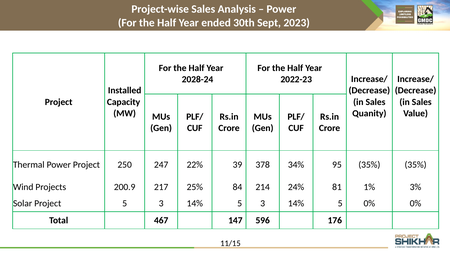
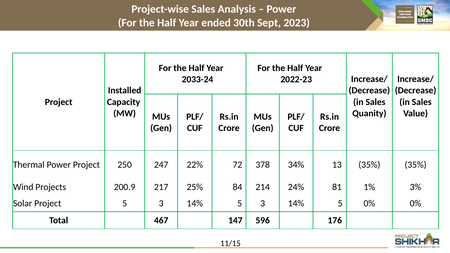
2028-24: 2028-24 -> 2033-24
39: 39 -> 72
95: 95 -> 13
